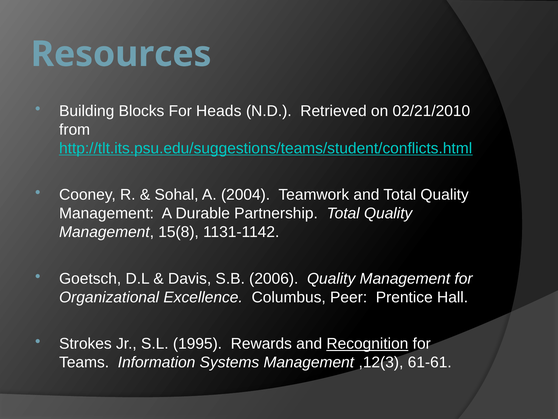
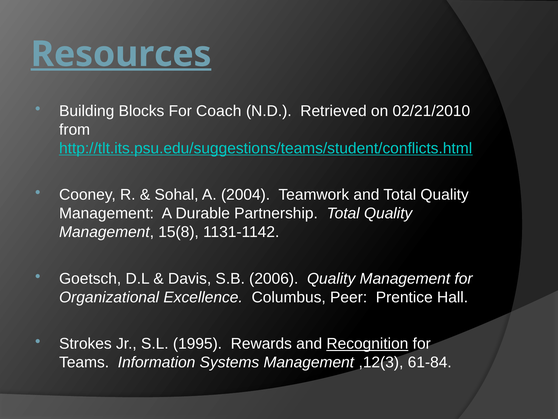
Resources underline: none -> present
Heads: Heads -> Coach
61-61: 61-61 -> 61-84
